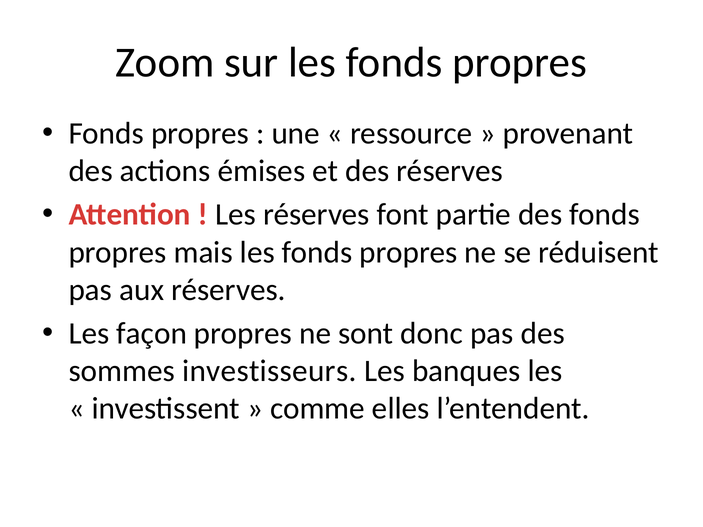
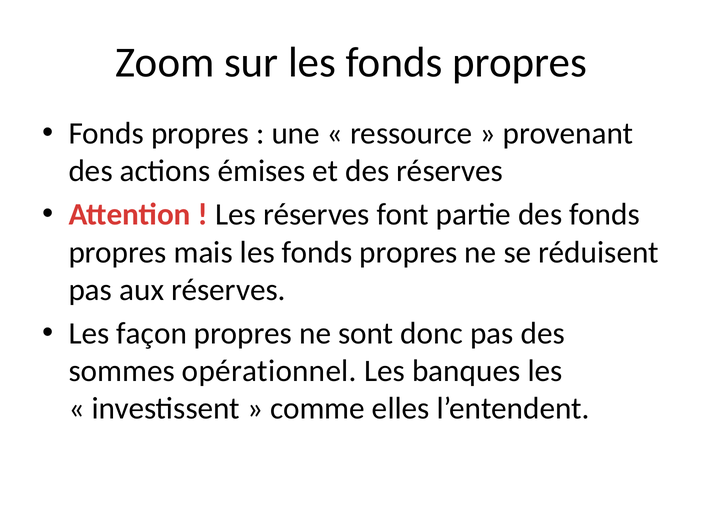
investisseurs: investisseurs -> opérationnel
